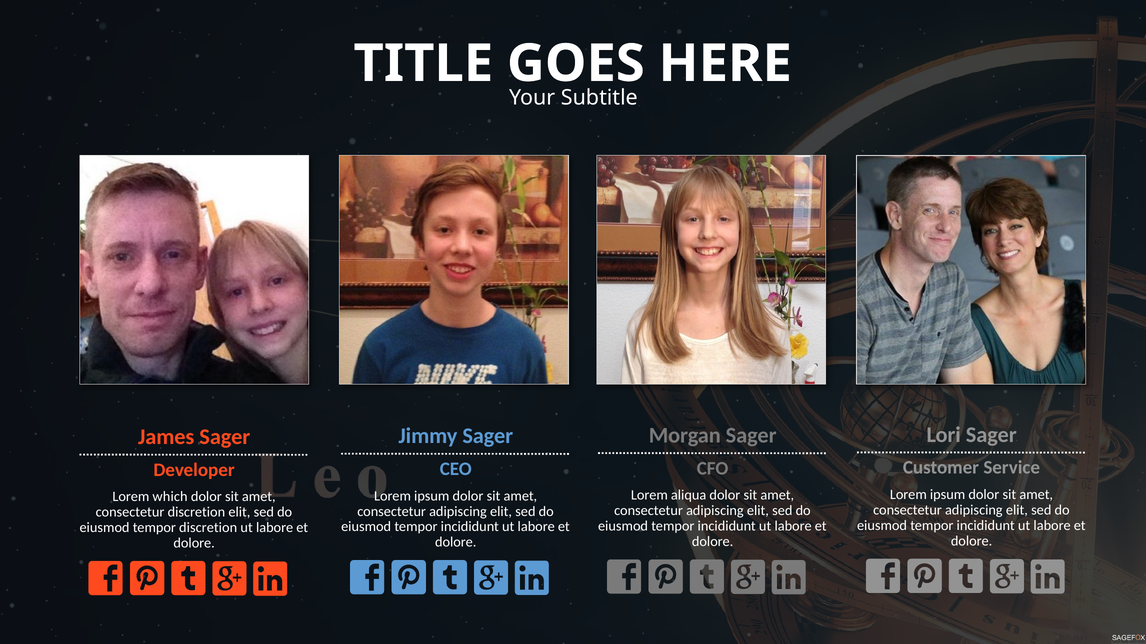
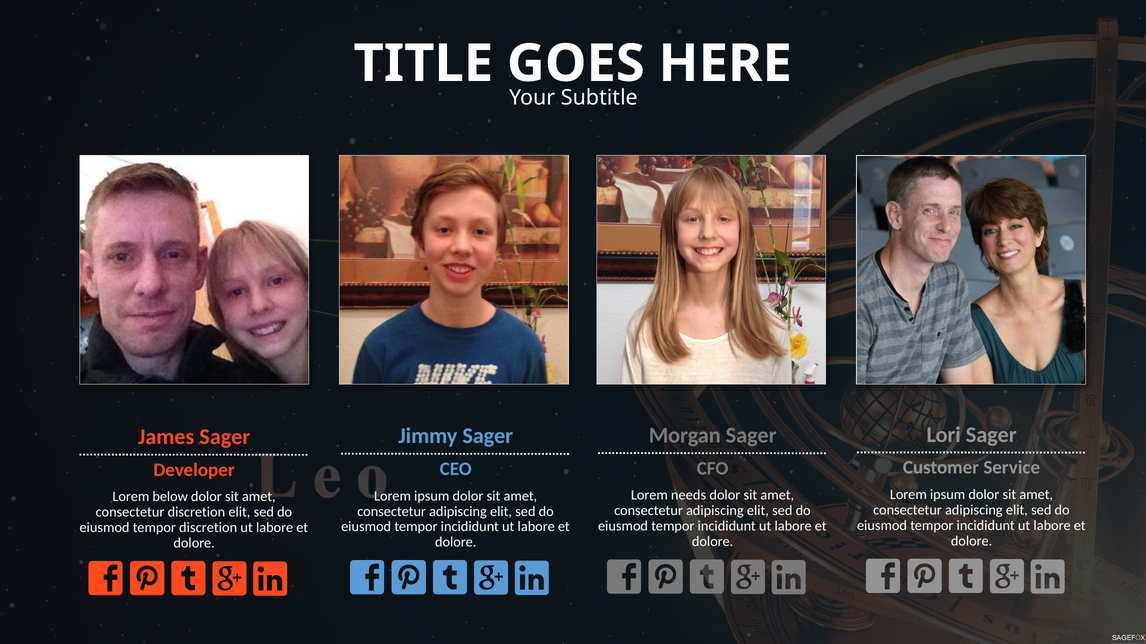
aliqua: aliqua -> needs
which: which -> below
